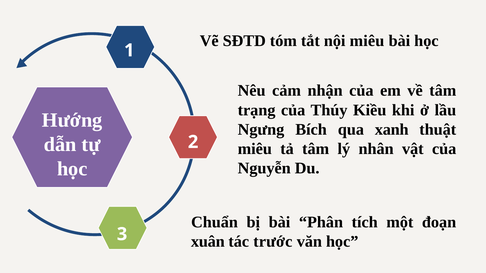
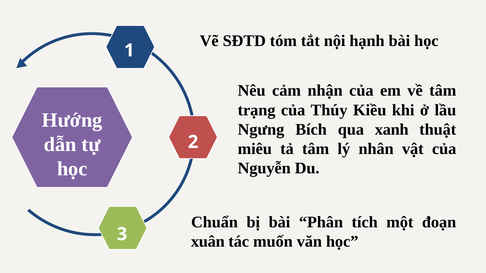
nội miêu: miêu -> hạnh
trước: trước -> muốn
